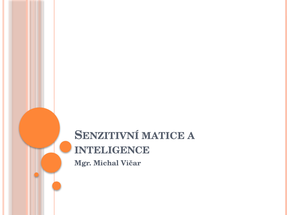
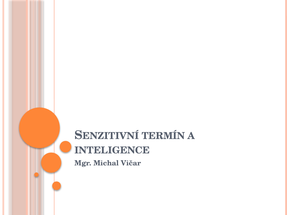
MATICE: MATICE -> TERMÍN
